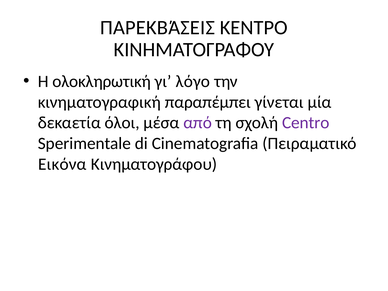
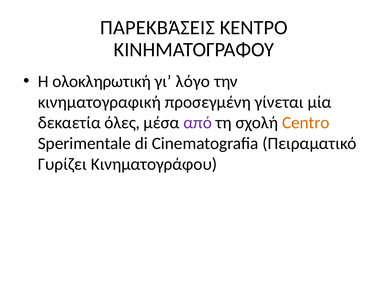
παραπέμπει: παραπέμπει -> προσεγμένη
όλοι: όλοι -> όλες
Centro colour: purple -> orange
Εικόνα: Εικόνα -> Γυρίζει
